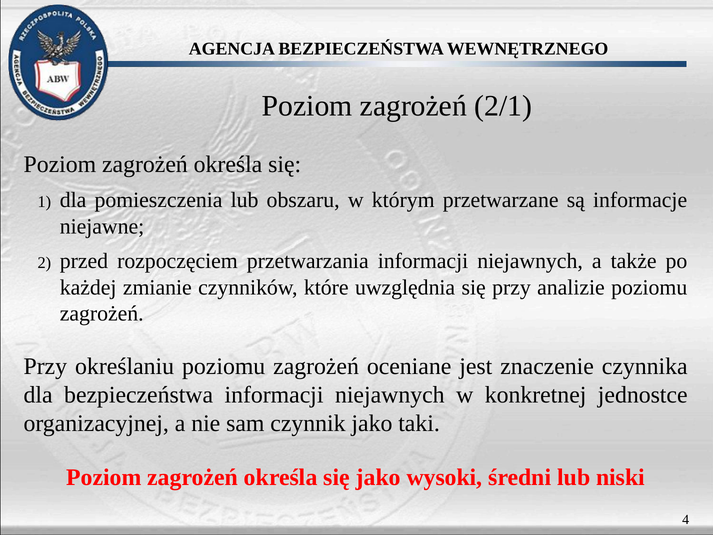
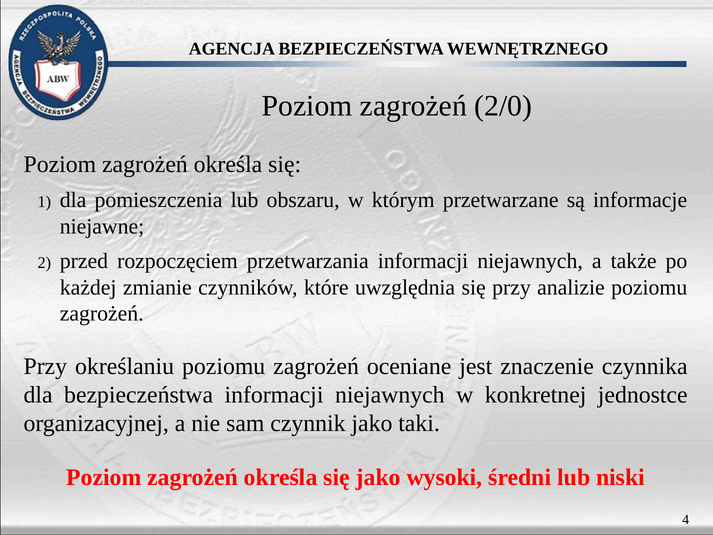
2/1: 2/1 -> 2/0
